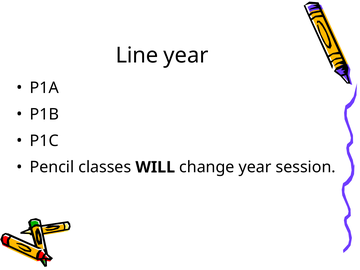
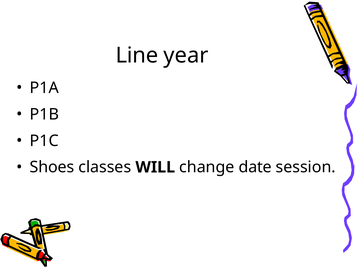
Pencil: Pencil -> Shoes
change year: year -> date
